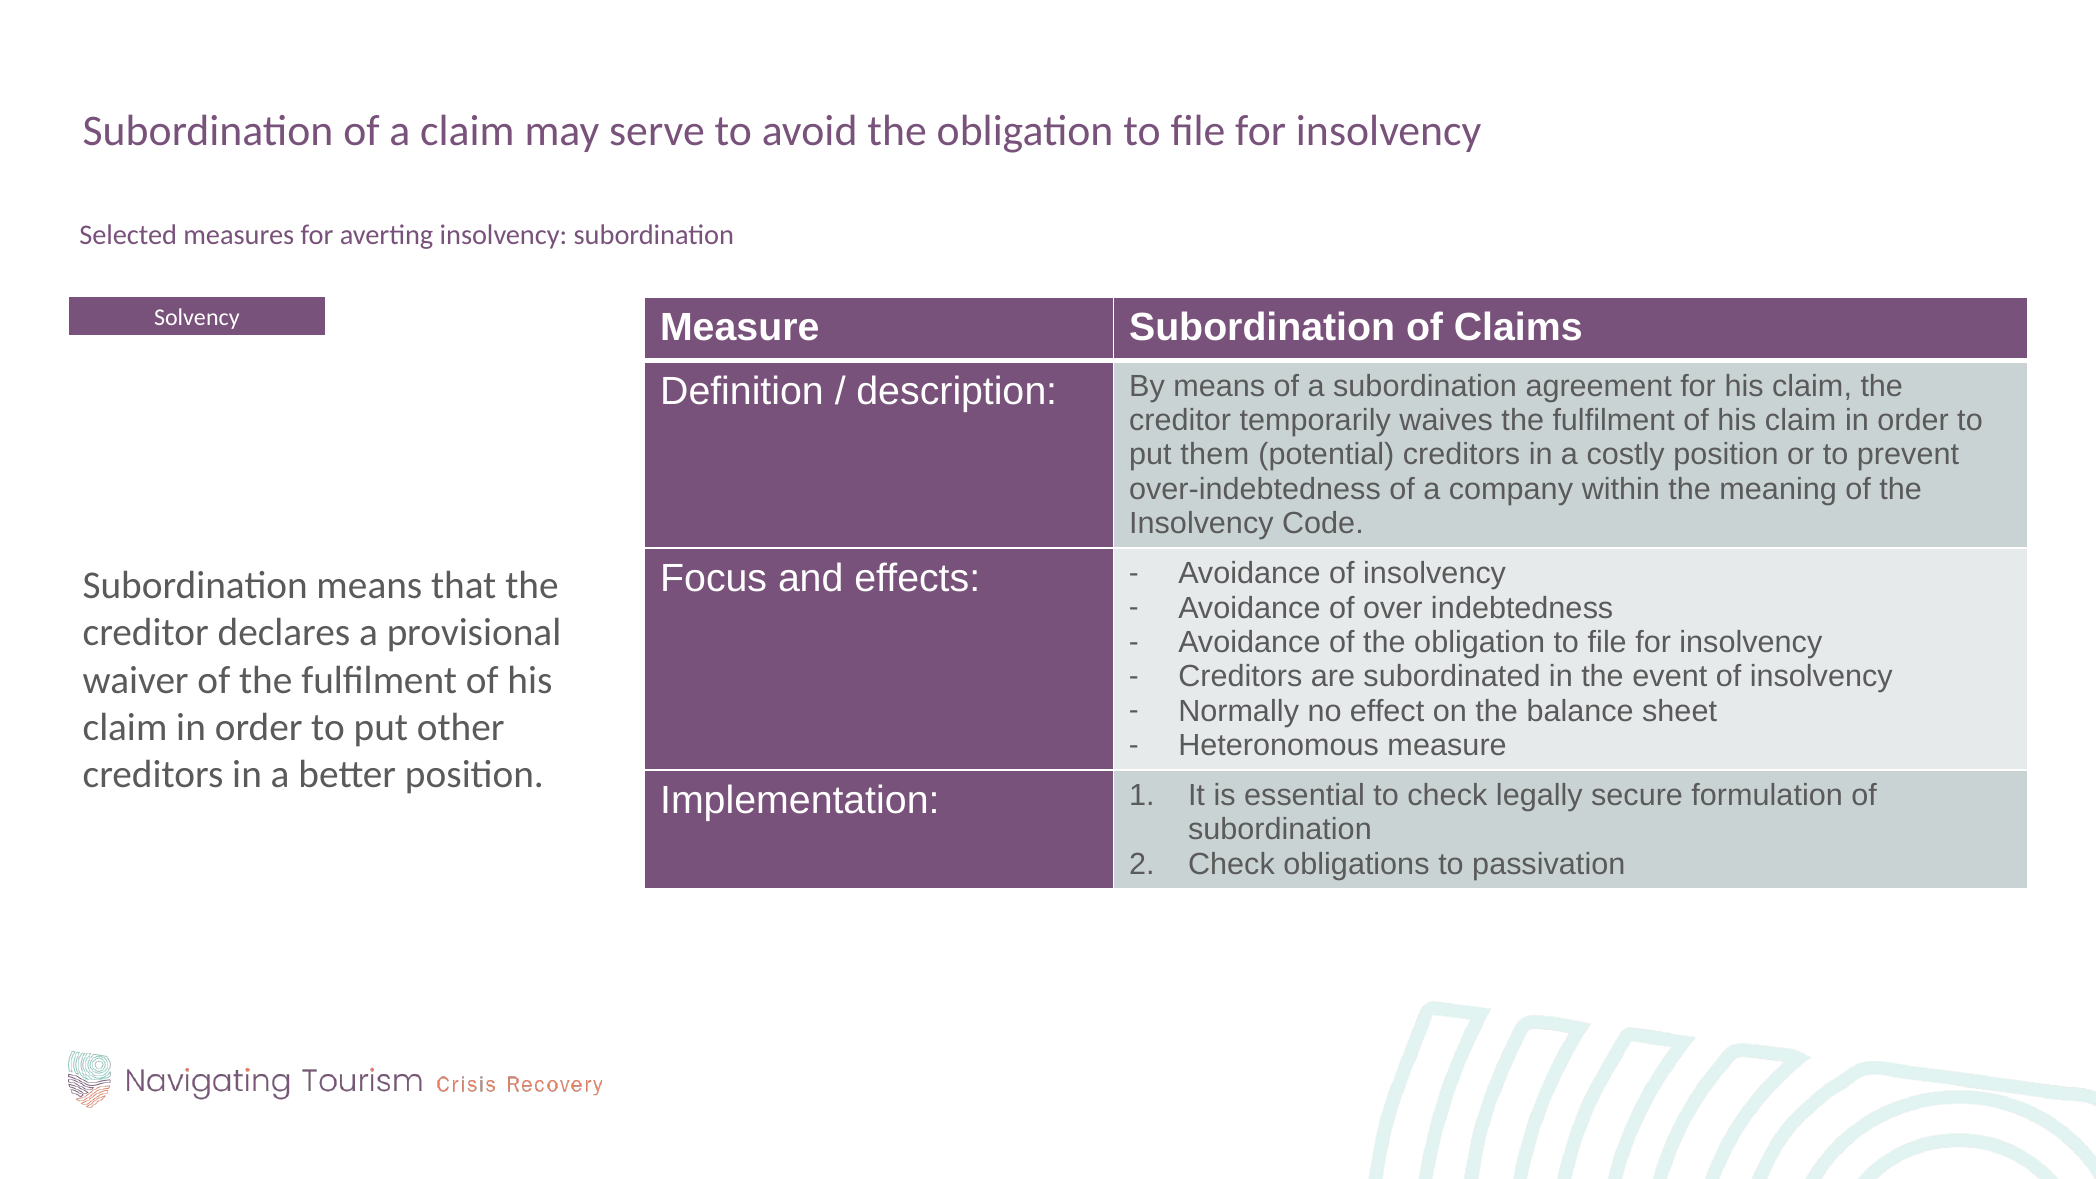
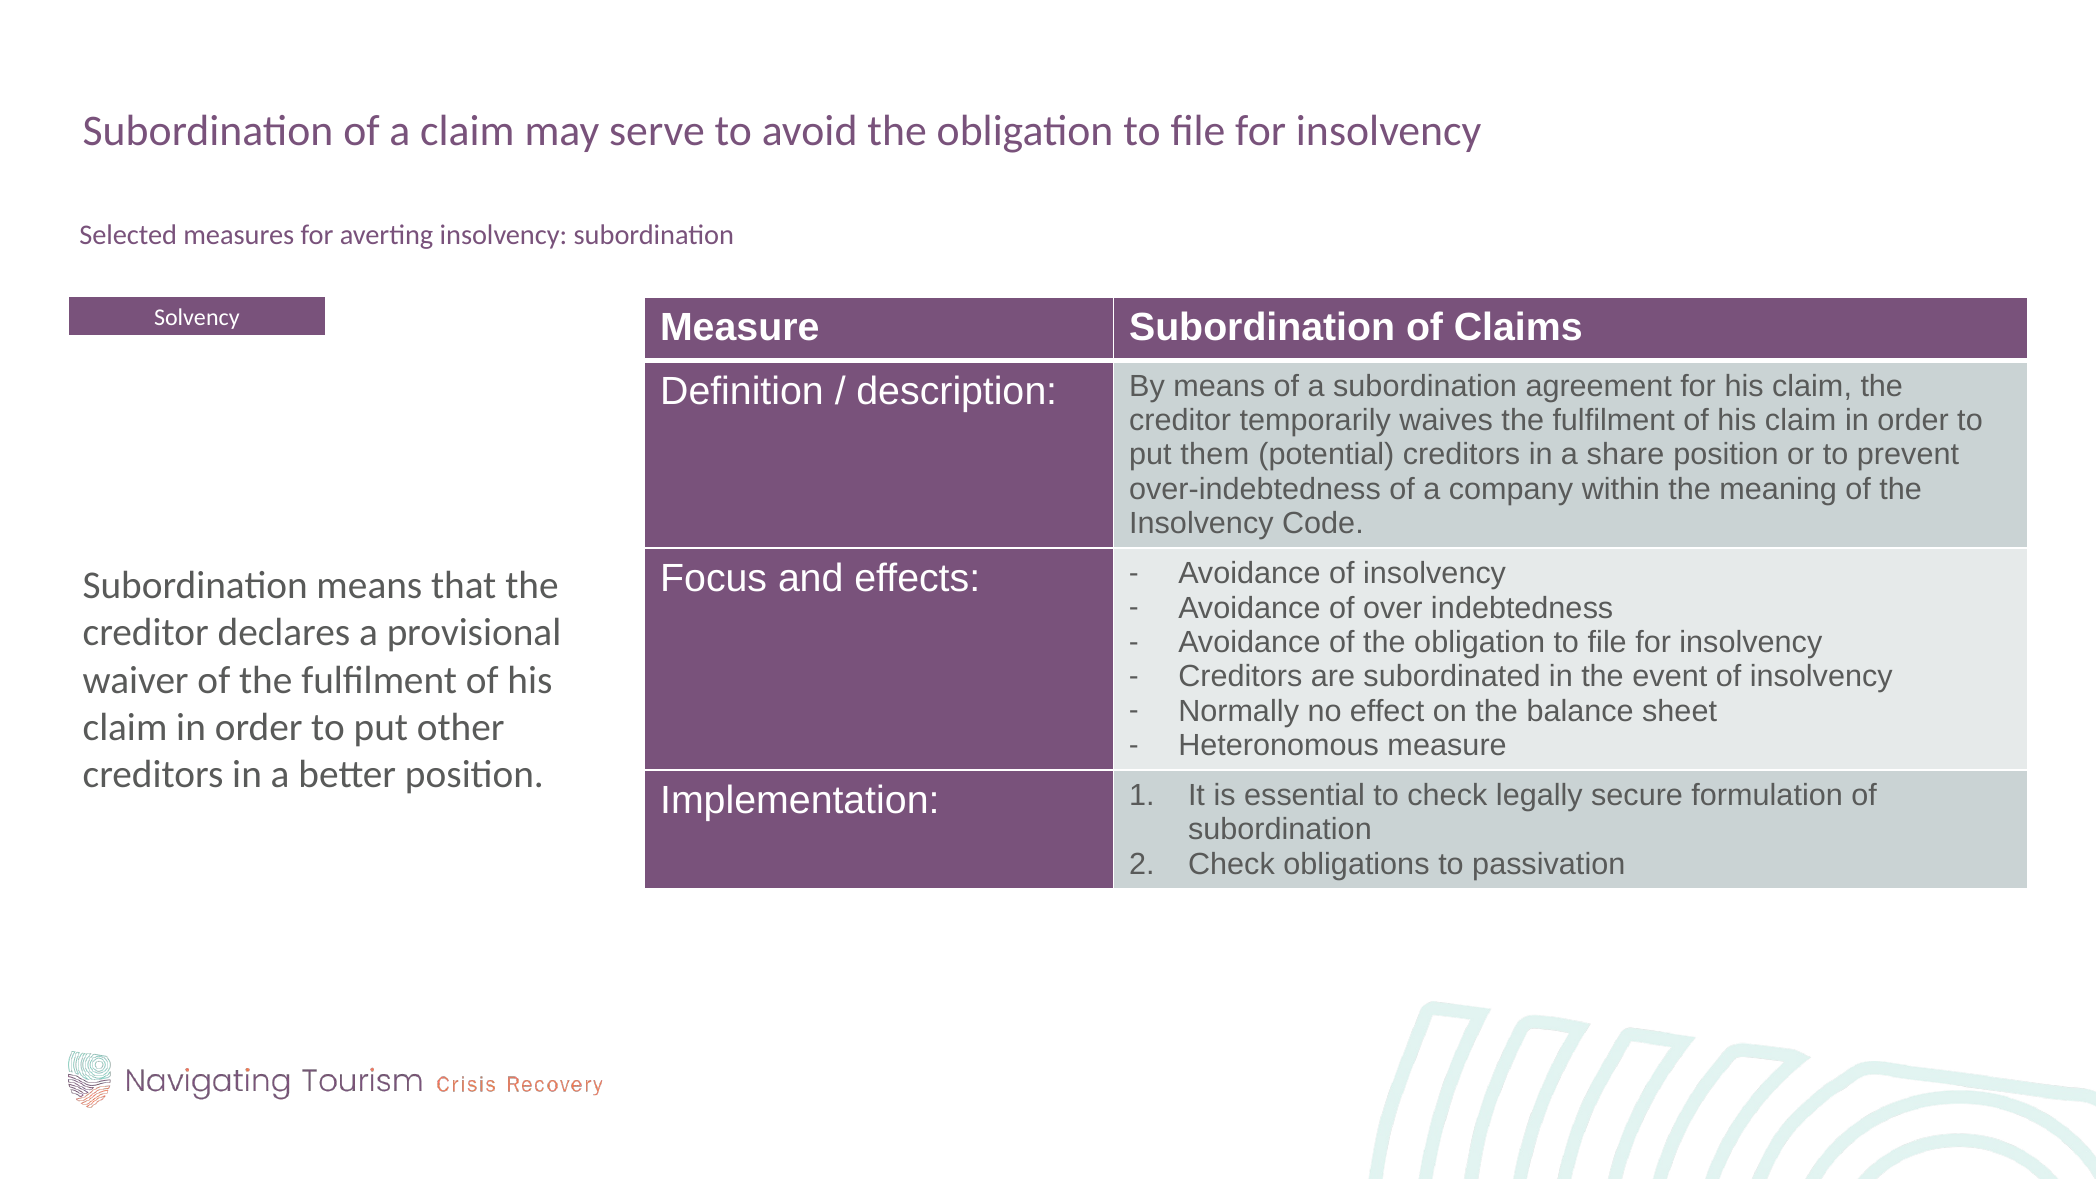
costly: costly -> share
